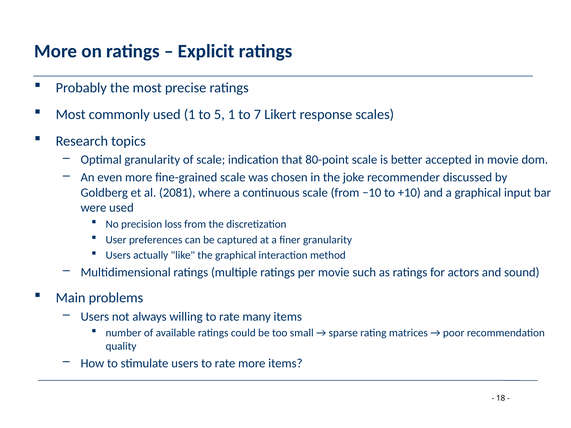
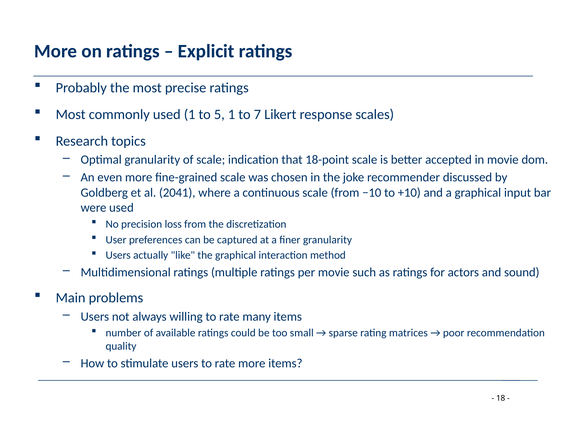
80-point: 80-point -> 18-point
2081: 2081 -> 2041
